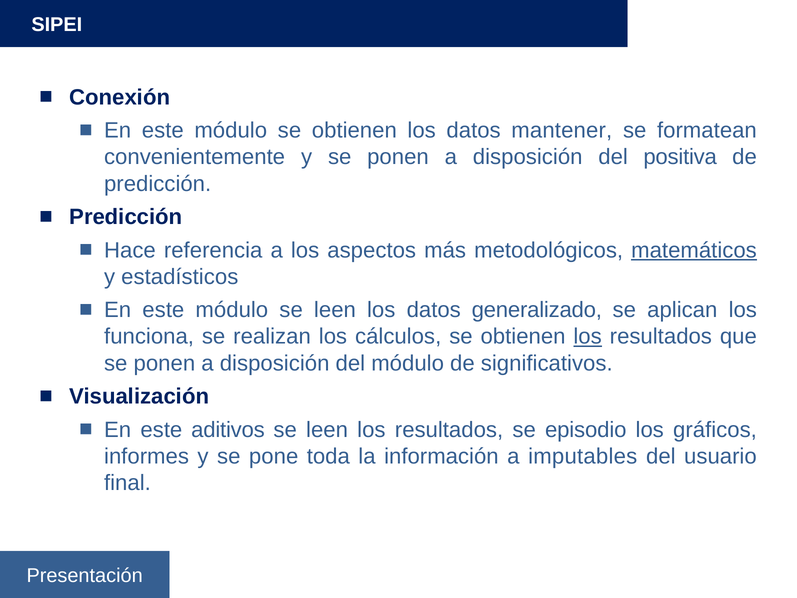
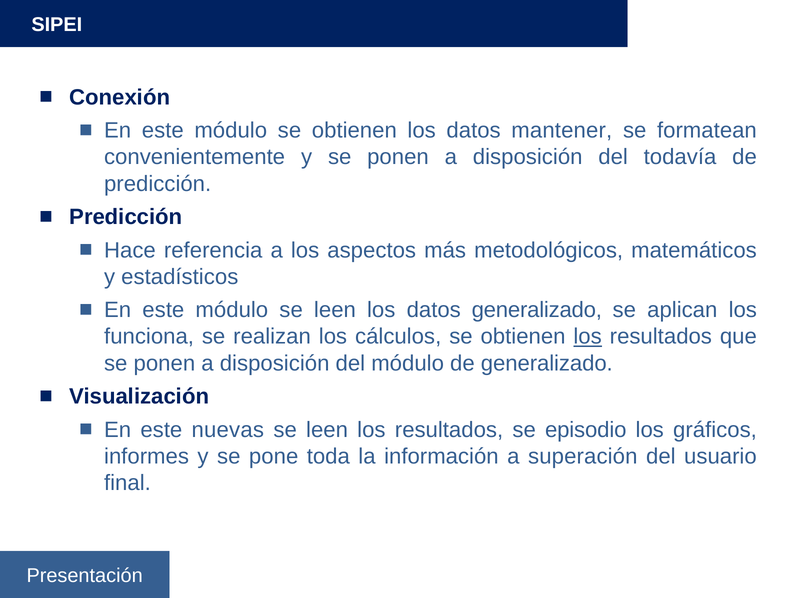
positiva: positiva -> todavía
matemáticos underline: present -> none
de significativos: significativos -> generalizado
aditivos: aditivos -> nuevas
imputables: imputables -> superación
